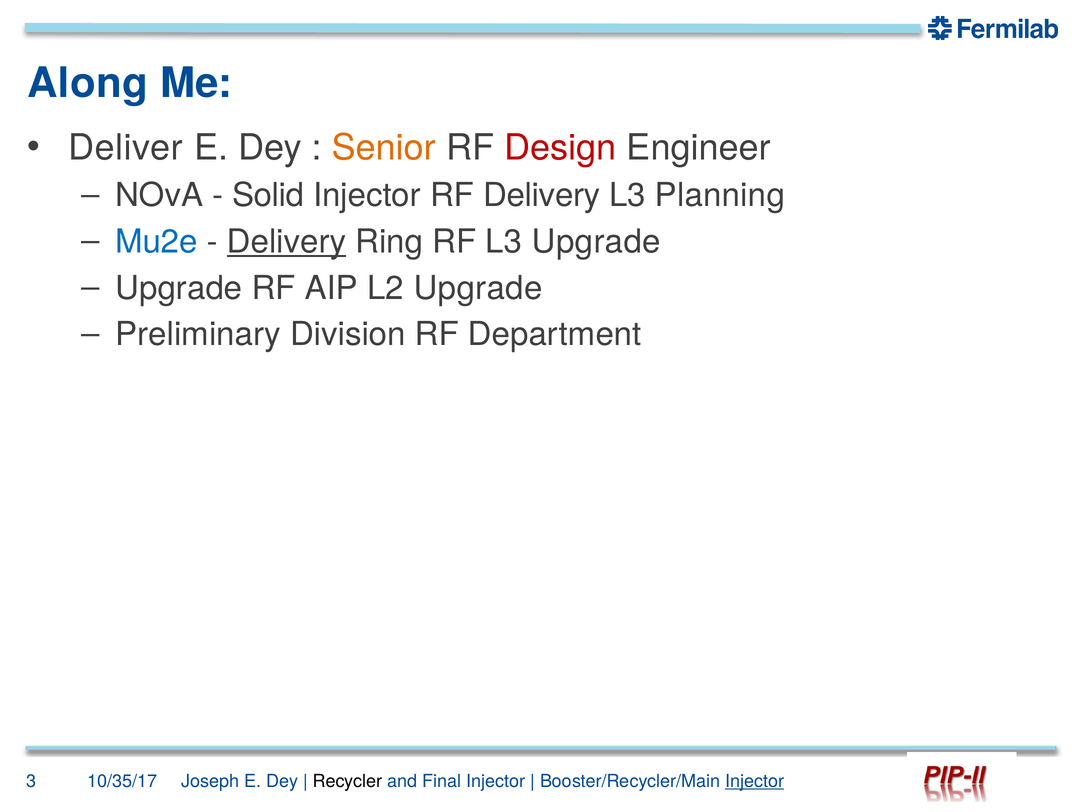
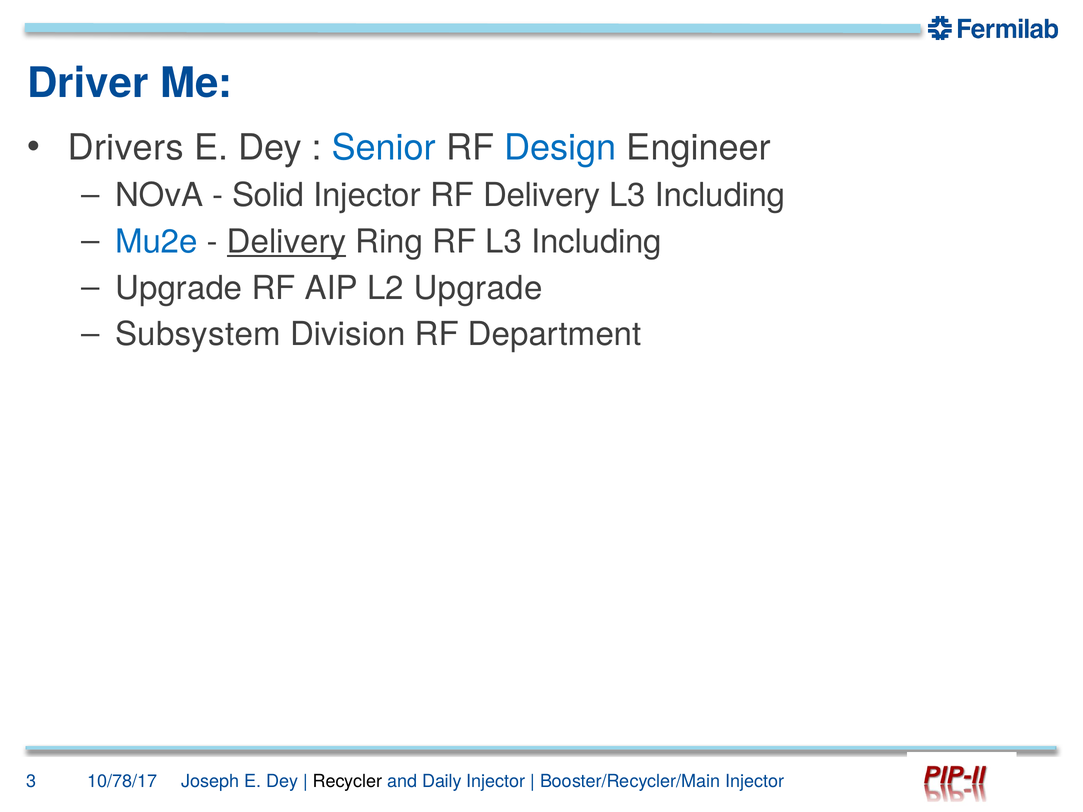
Along: Along -> Driver
Deliver: Deliver -> Drivers
Senior colour: orange -> blue
Design colour: red -> blue
Planning at (720, 196): Planning -> Including
RF L3 Upgrade: Upgrade -> Including
Preliminary: Preliminary -> Subsystem
10/35/17: 10/35/17 -> 10/78/17
Final: Final -> Daily
Injector at (755, 781) underline: present -> none
